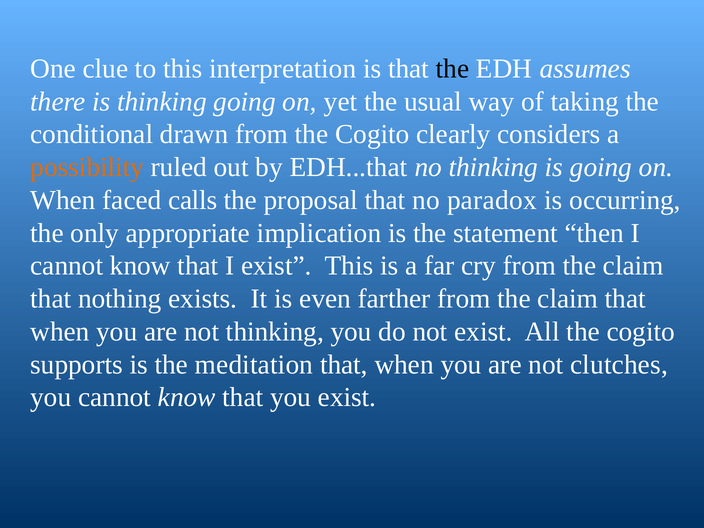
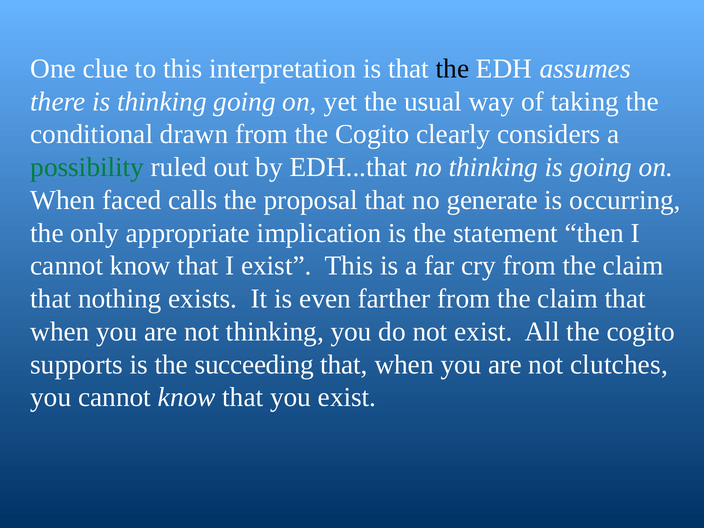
possibility colour: orange -> green
paradox: paradox -> generate
meditation: meditation -> succeeding
